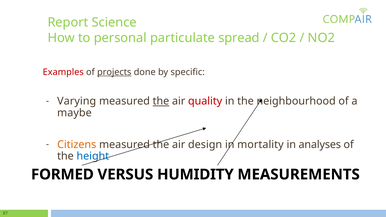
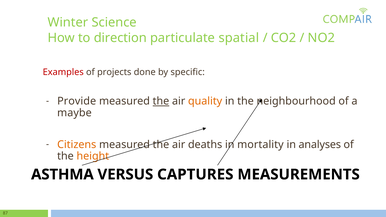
Report: Report -> Winter
personal: personal -> direction
spread: spread -> spatial
projects underline: present -> none
Varying: Varying -> Provide
quality colour: red -> orange
design: design -> deaths
height colour: blue -> orange
FORMED: FORMED -> ASTHMA
HUMIDITY: HUMIDITY -> CAPTURES
